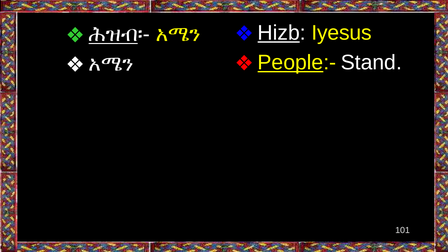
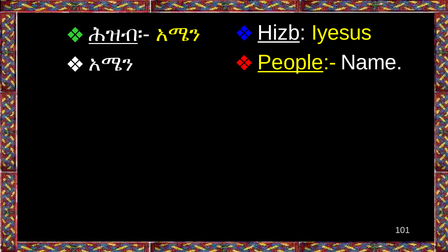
Stand: Stand -> Name
